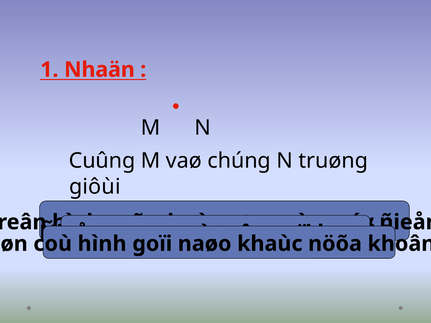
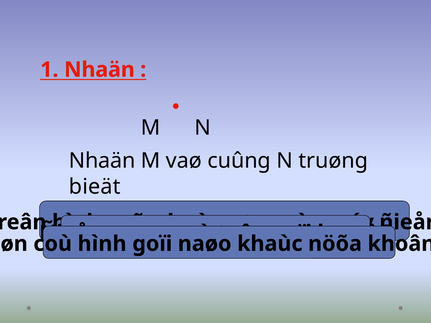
Cuûng at (102, 161): Cuûng -> Nhaän
chúng: chúng -> cuûng
giôùi: giôùi -> bieät
